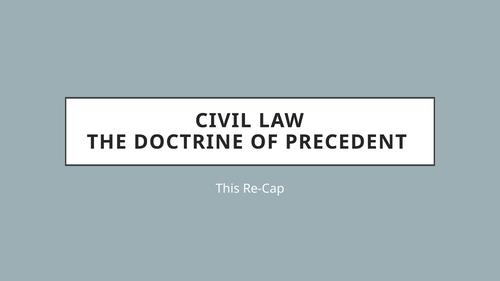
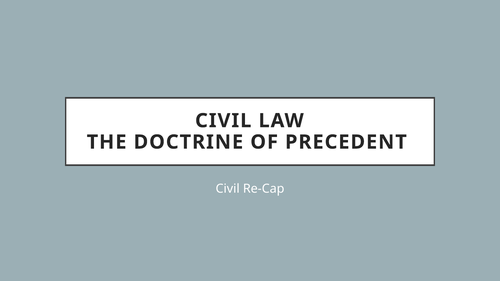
This at (228, 189): This -> Civil
